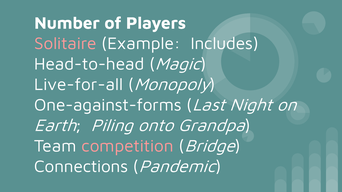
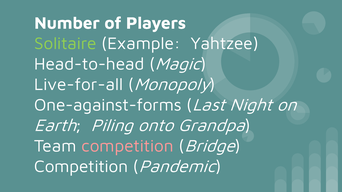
Solitaire colour: pink -> light green
Includes: Includes -> Yahtzee
Connections at (81, 167): Connections -> Competition
